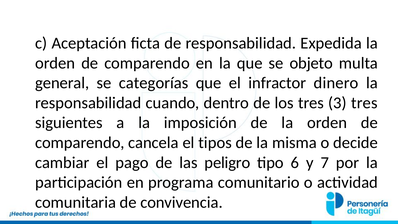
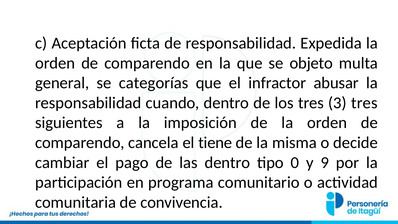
dinero: dinero -> abusar
tipos: tipos -> tiene
las peligro: peligro -> dentro
6: 6 -> 0
7: 7 -> 9
